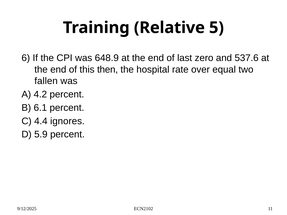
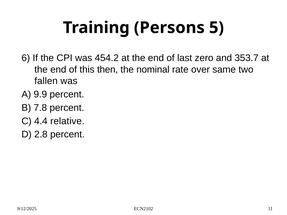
Relative: Relative -> Persons
648.9: 648.9 -> 454.2
537.6: 537.6 -> 353.7
hospital: hospital -> nominal
equal: equal -> same
4.2: 4.2 -> 9.9
6.1: 6.1 -> 7.8
ignores: ignores -> relative
5.9: 5.9 -> 2.8
